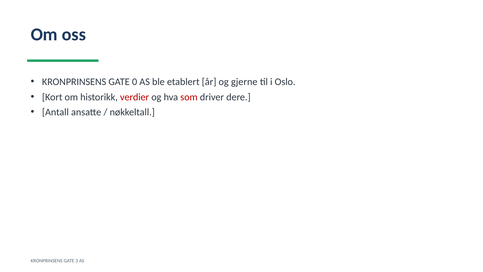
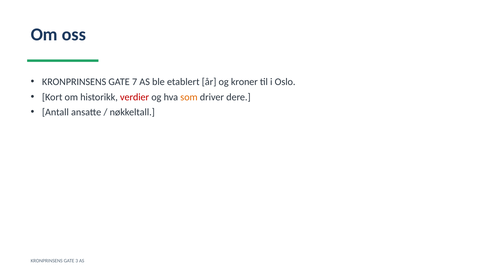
0: 0 -> 7
gjerne: gjerne -> kroner
som colour: red -> orange
